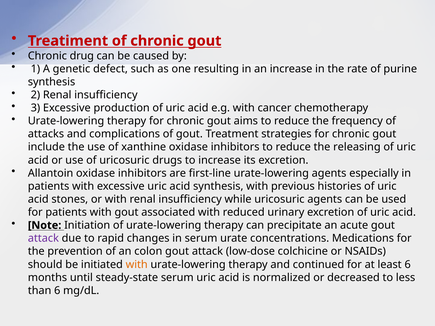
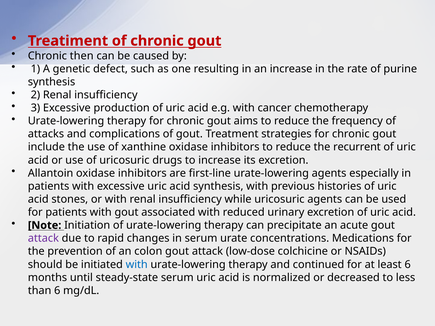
drug: drug -> then
releasing: releasing -> recurrent
with at (137, 265) colour: orange -> blue
